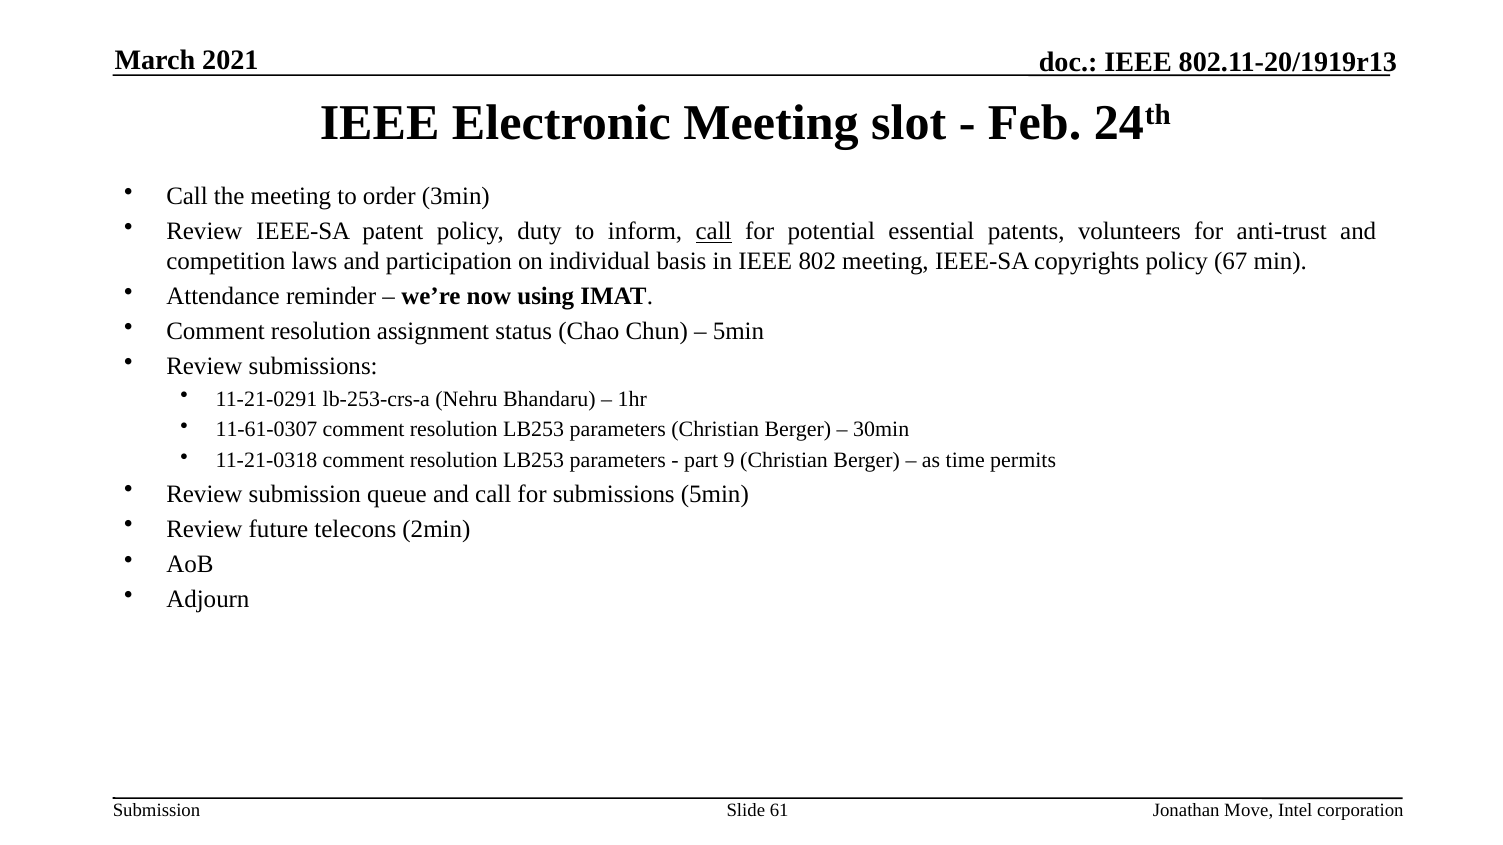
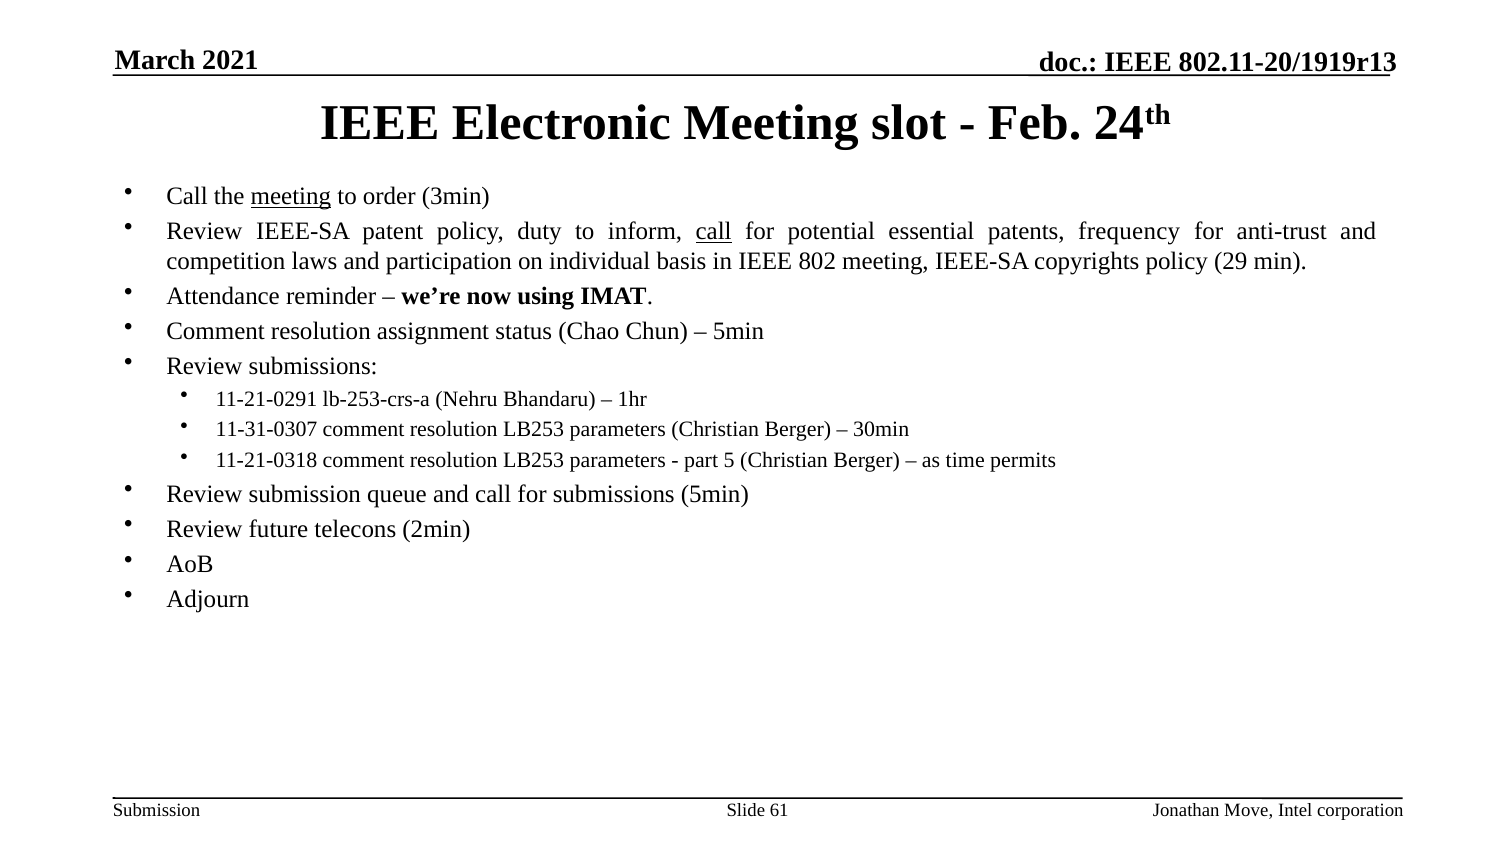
meeting at (291, 197) underline: none -> present
volunteers: volunteers -> frequency
67: 67 -> 29
11-61-0307: 11-61-0307 -> 11-31-0307
9: 9 -> 5
